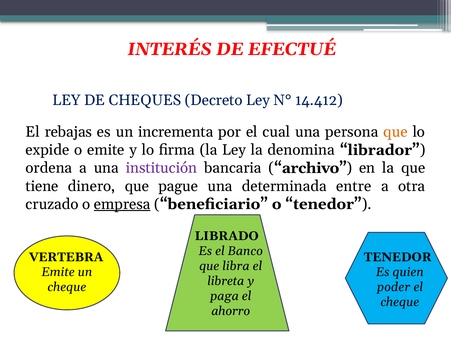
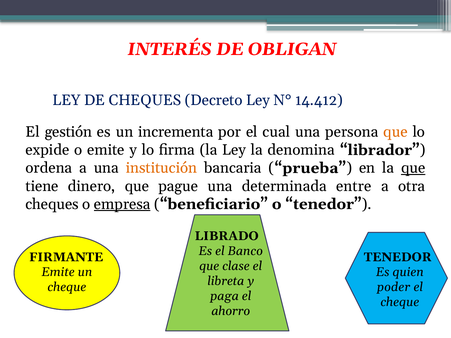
EFECTUÉ: EFECTUÉ -> OBLIGAN
rebajas: rebajas -> gestión
institución colour: purple -> orange
archivo: archivo -> prueba
que at (413, 168) underline: none -> present
cruzado at (52, 204): cruzado -> cheques
VERTEBRA: VERTEBRA -> FIRMANTE
libra: libra -> clase
